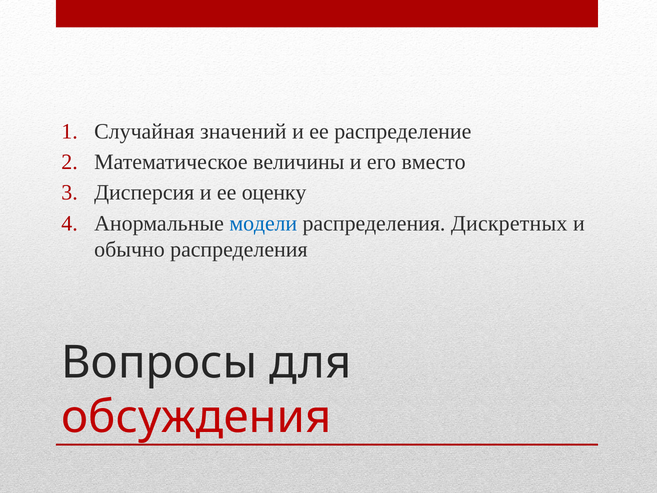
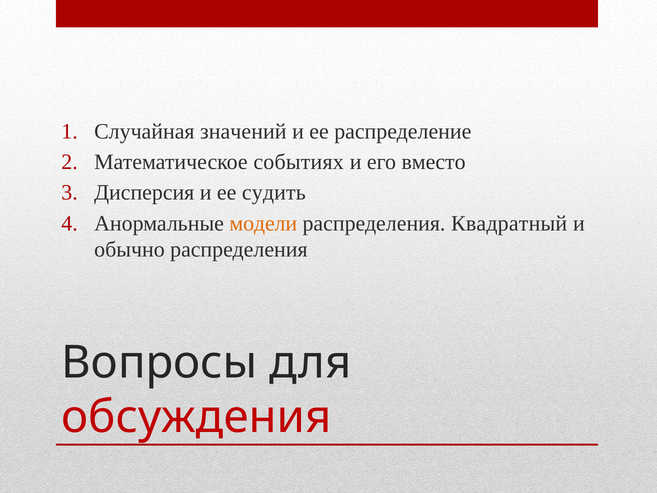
величины: величины -> событиях
оценку: оценку -> судить
модели colour: blue -> orange
Дискретных: Дискретных -> Квадратный
